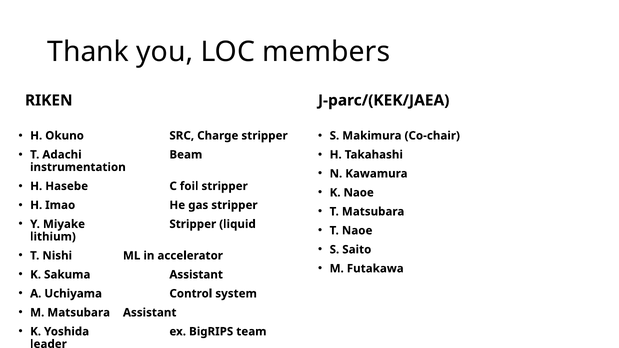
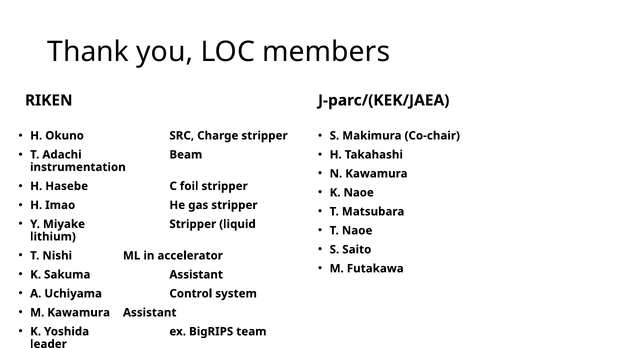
M Matsubara: Matsubara -> Kawamura
